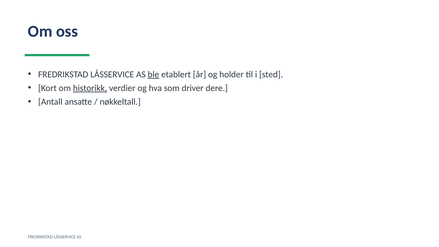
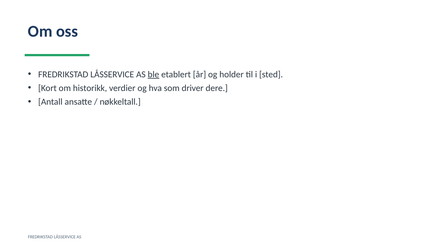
historikk underline: present -> none
